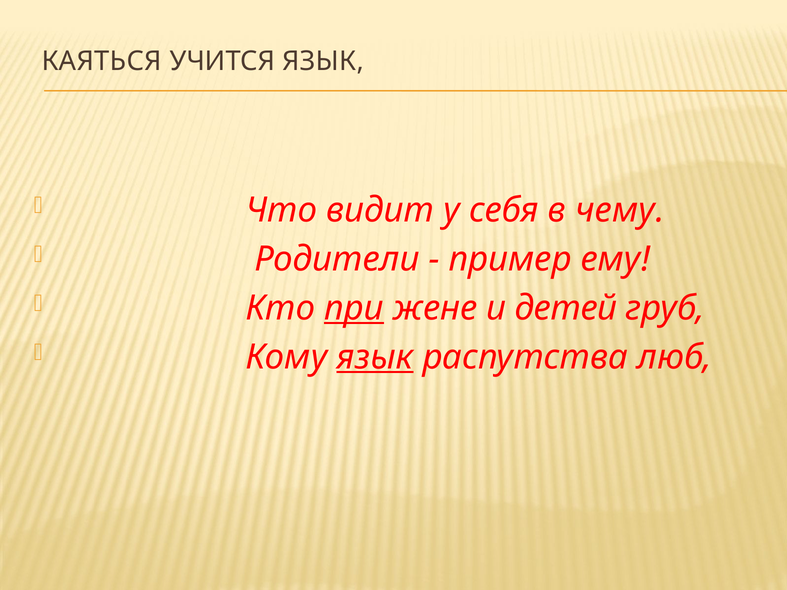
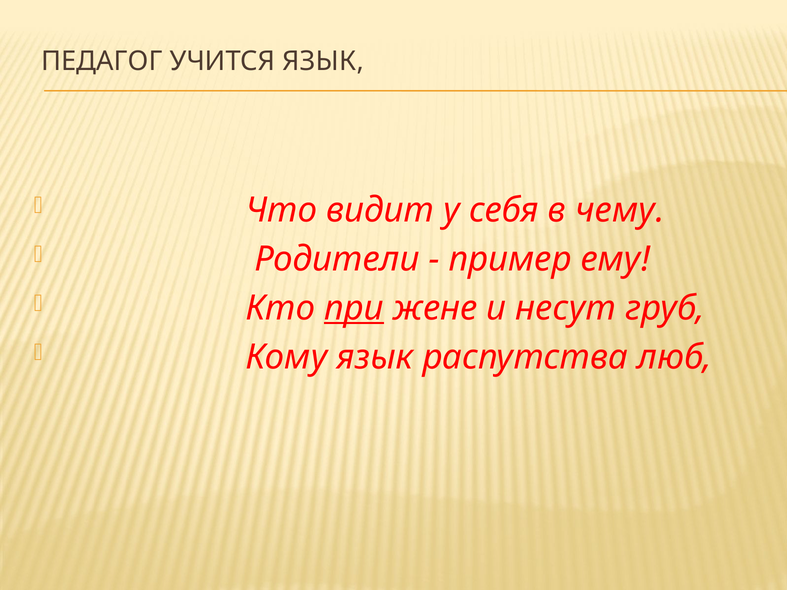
КАЯТЬСЯ: КАЯТЬСЯ -> ПЕДАГОГ
детей: детей -> несут
язык at (375, 357) underline: present -> none
